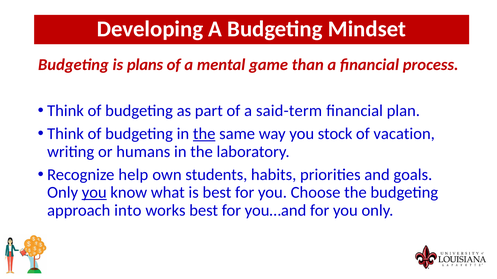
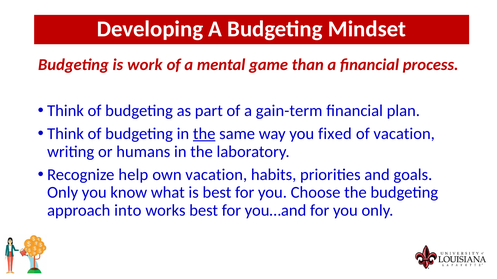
plans: plans -> work
said-term: said-term -> gain-term
stock: stock -> fixed
own students: students -> vacation
you at (94, 193) underline: present -> none
